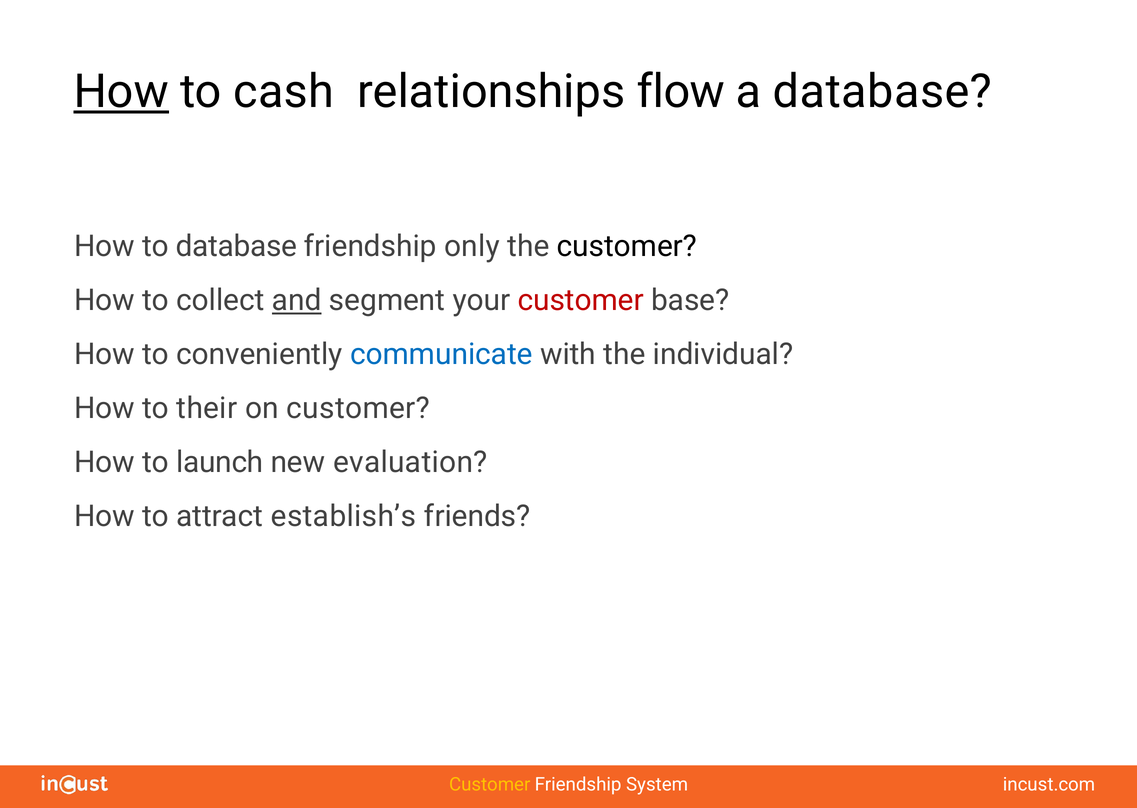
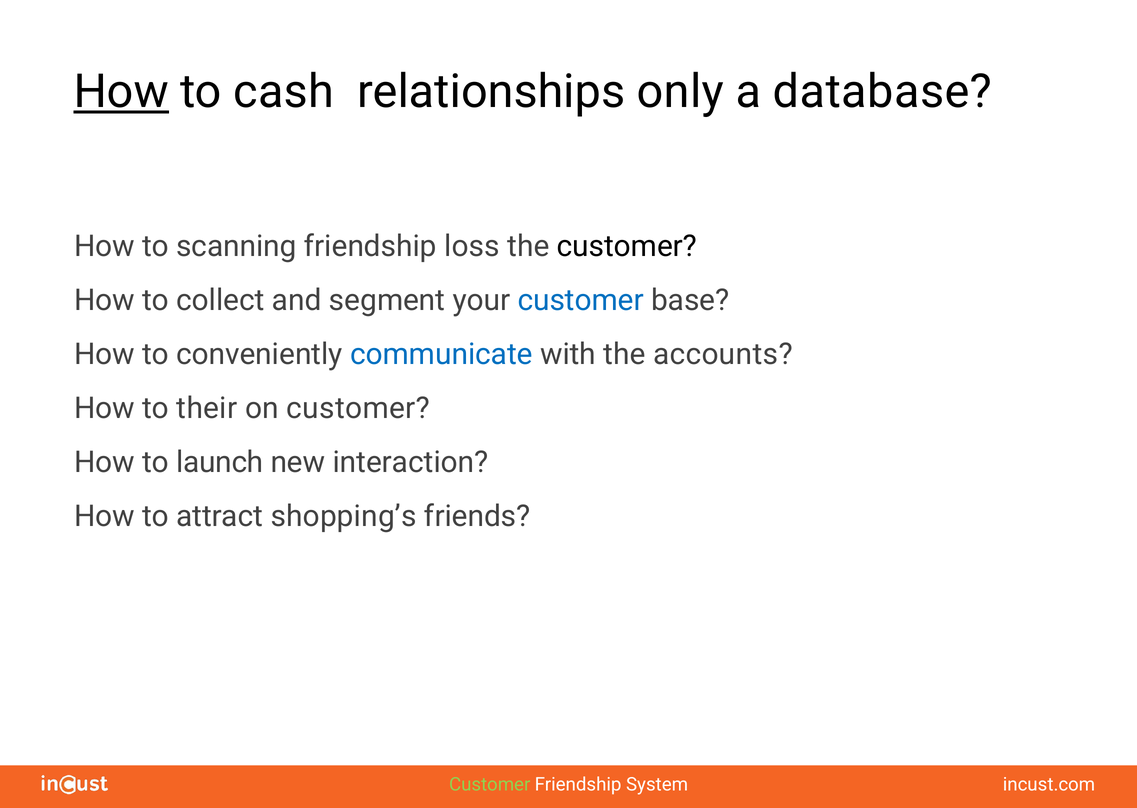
flow: flow -> only
to database: database -> scanning
only: only -> loss
and underline: present -> none
customer at (581, 300) colour: red -> blue
individual: individual -> accounts
evaluation: evaluation -> interaction
establish’s: establish’s -> shopping’s
Customer at (490, 784) colour: yellow -> light green
